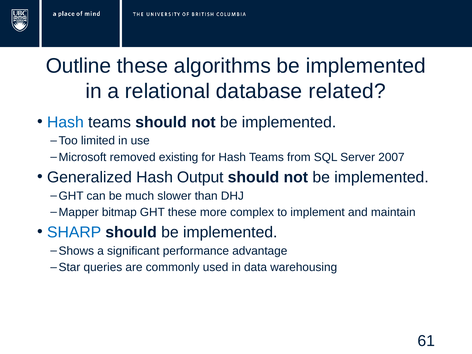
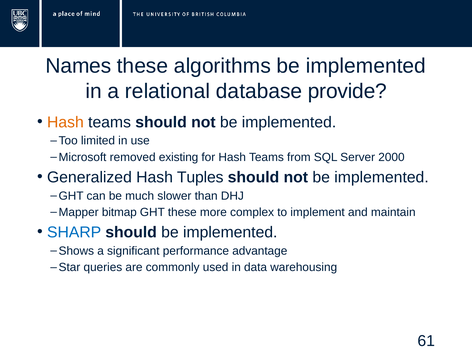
Outline: Outline -> Names
related: related -> provide
Hash at (65, 122) colour: blue -> orange
2007: 2007 -> 2000
Output: Output -> Tuples
